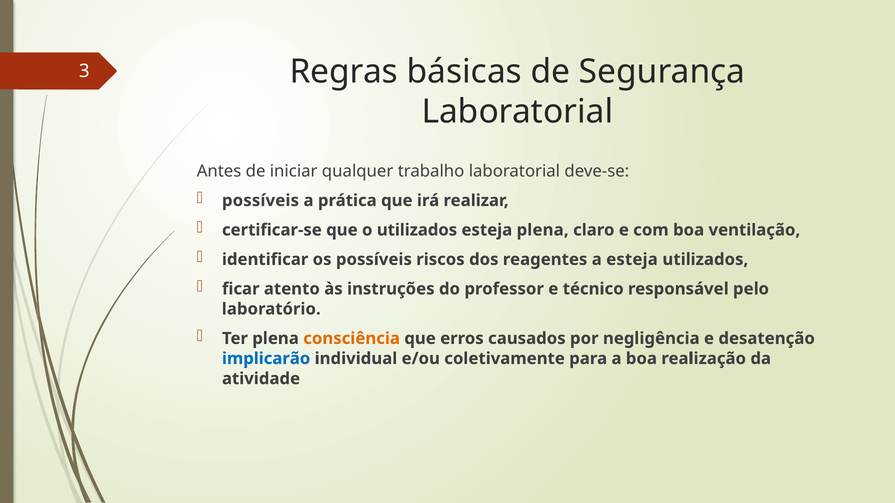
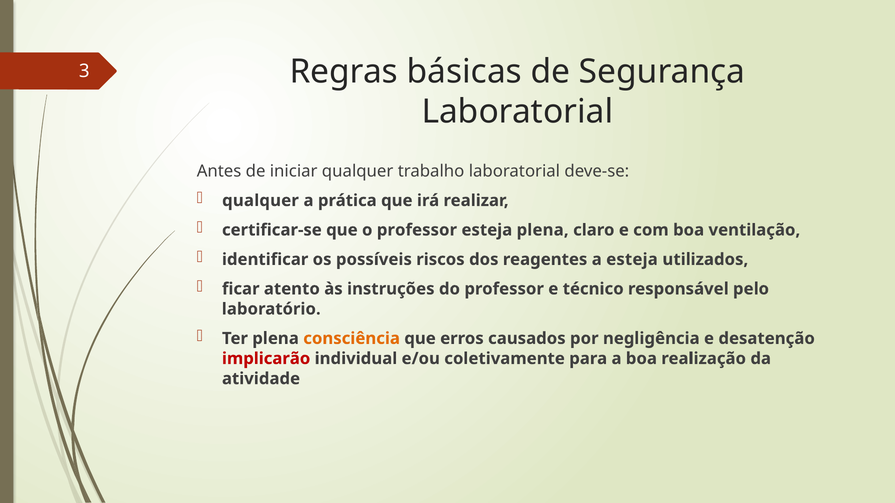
possíveis at (260, 201): possíveis -> qualquer
o utilizados: utilizados -> professor
implicarão colour: blue -> red
